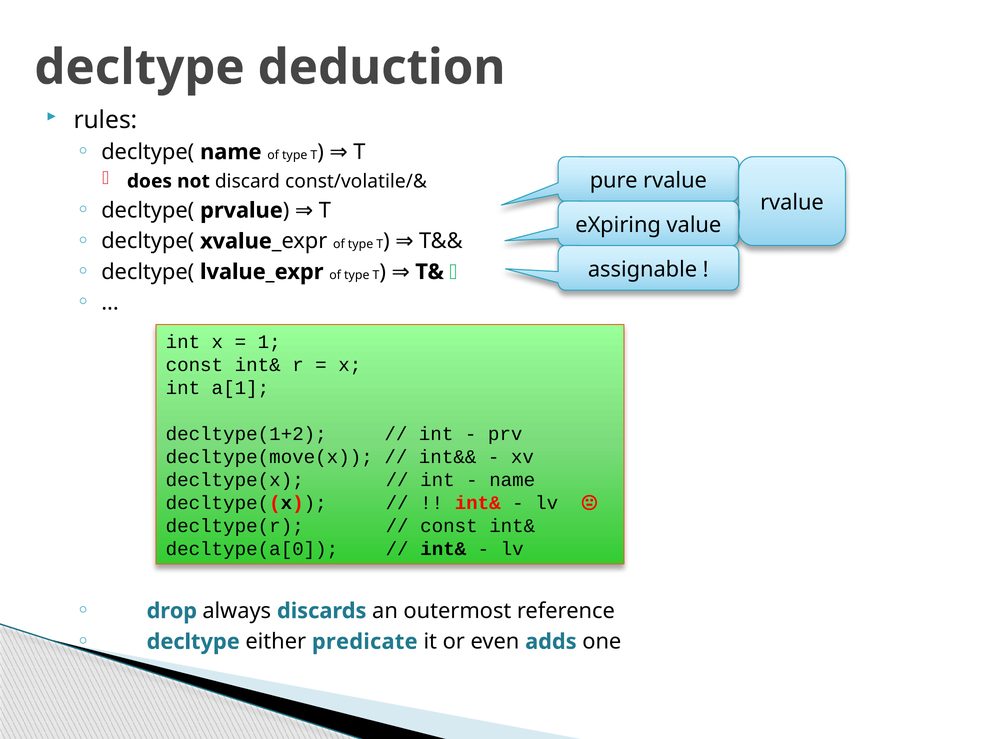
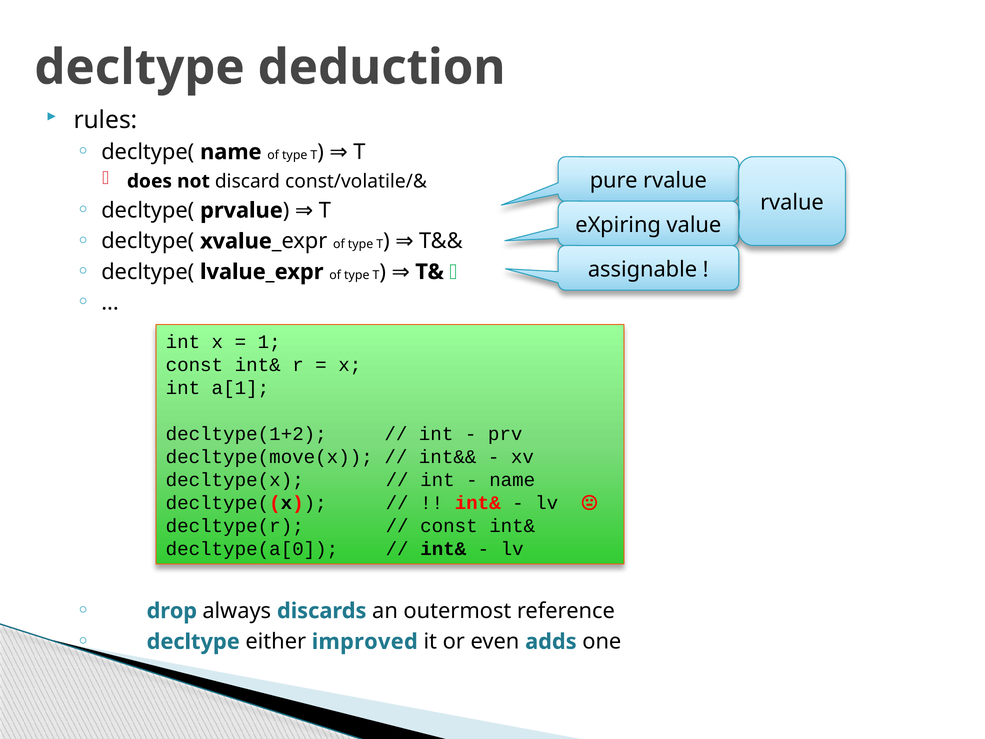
predicate: predicate -> improved
